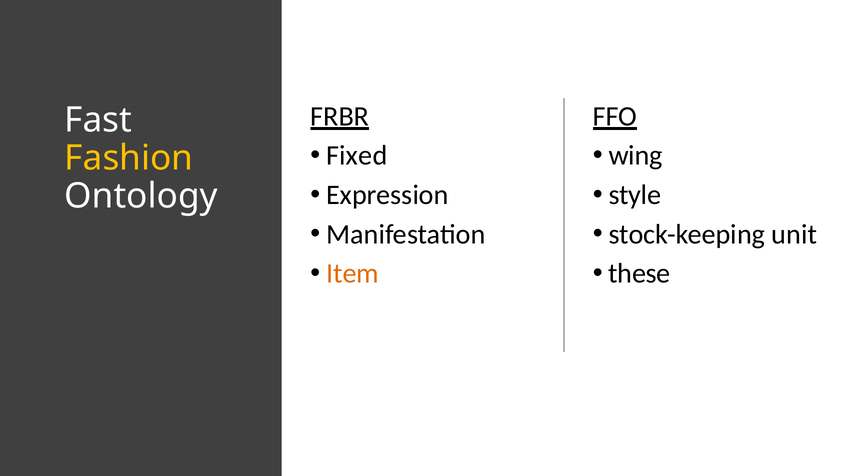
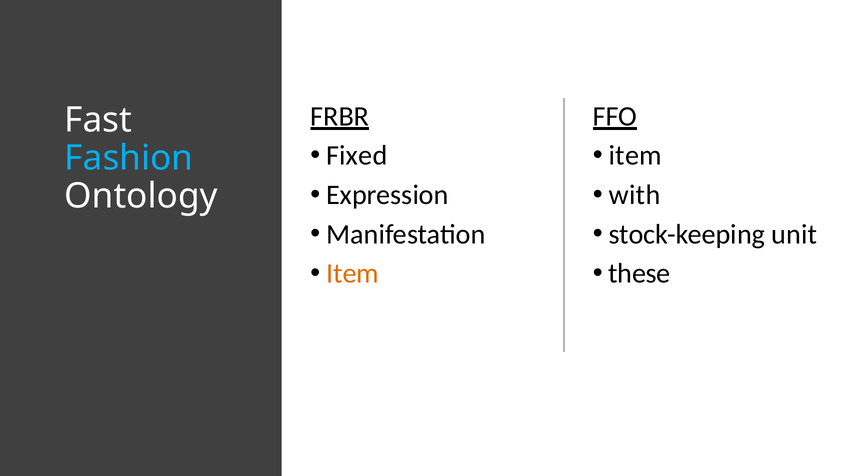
wing at (635, 156): wing -> item
Fashion colour: yellow -> light blue
style: style -> with
